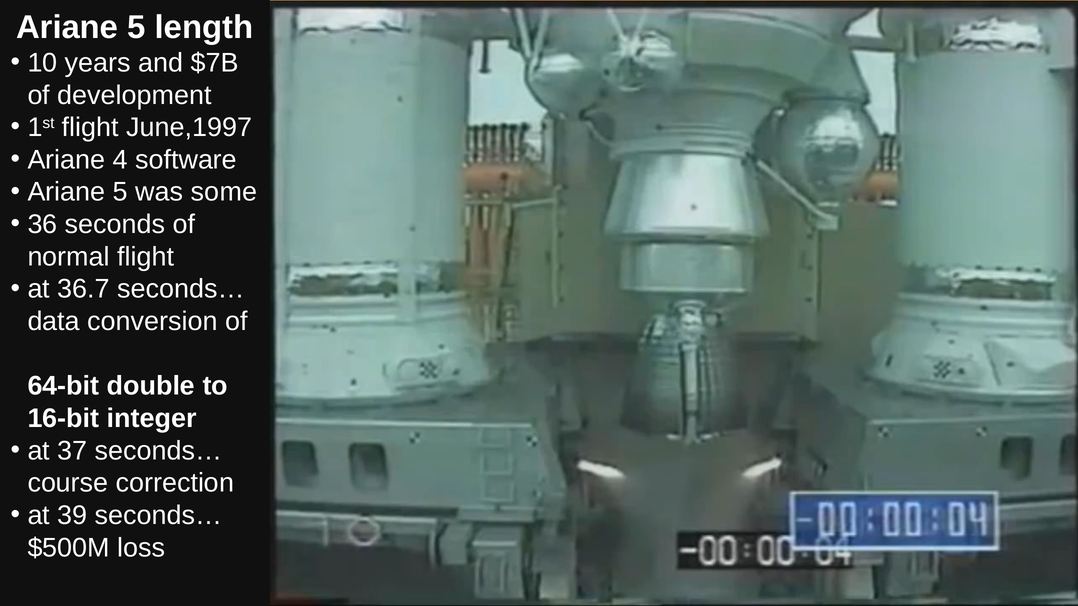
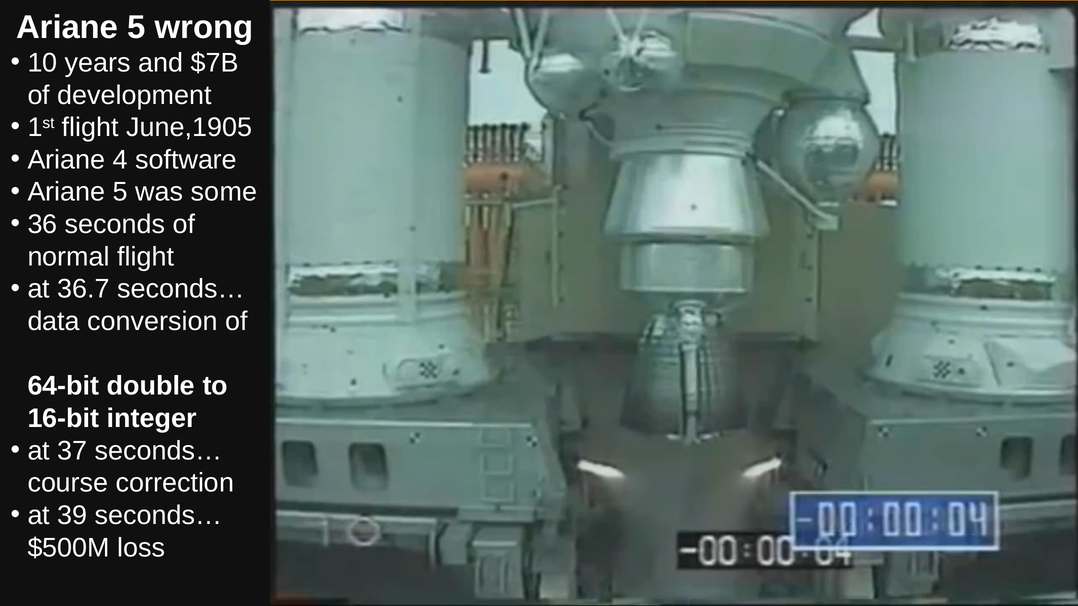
length: length -> wrong
June,1997: June,1997 -> June,1905
